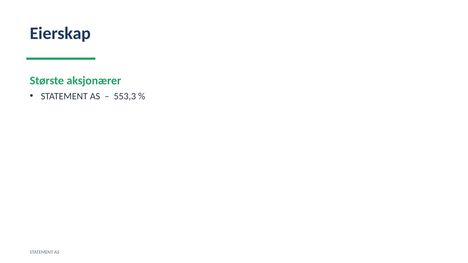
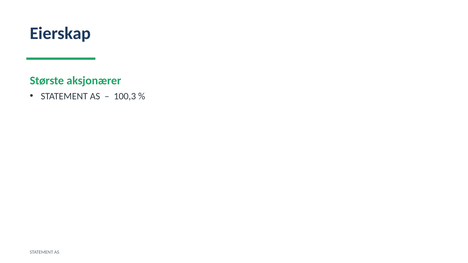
553,3: 553,3 -> 100,3
